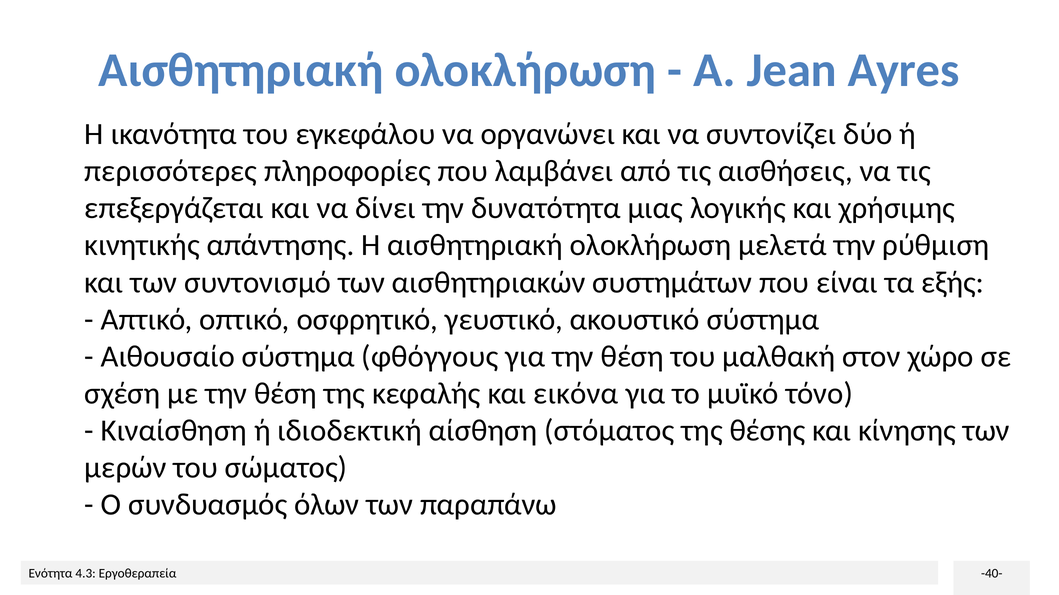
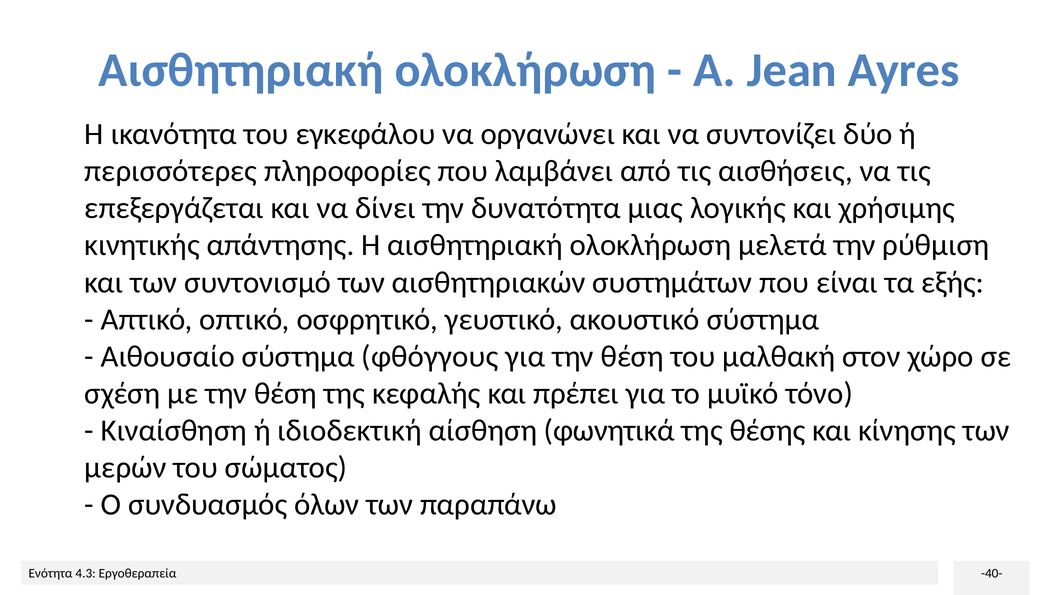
εικόνα: εικόνα -> πρέπει
στόματος: στόματος -> φωνητικά
